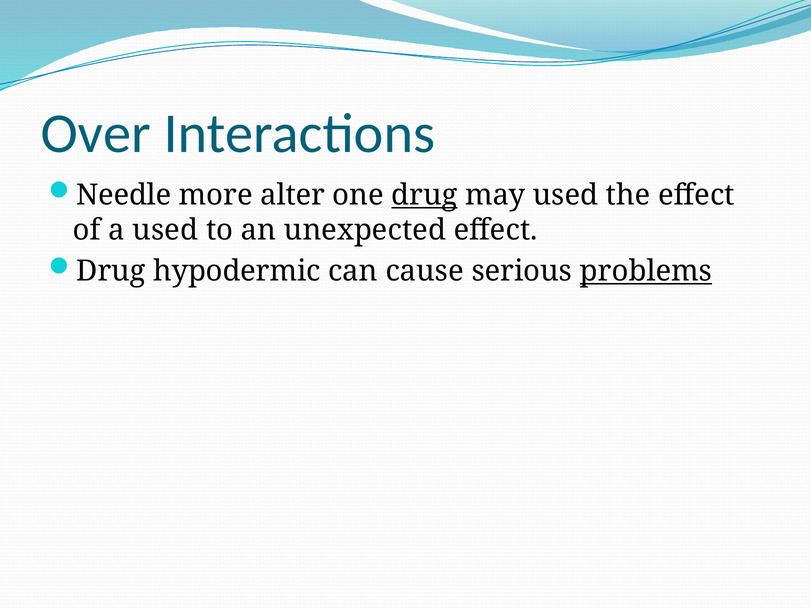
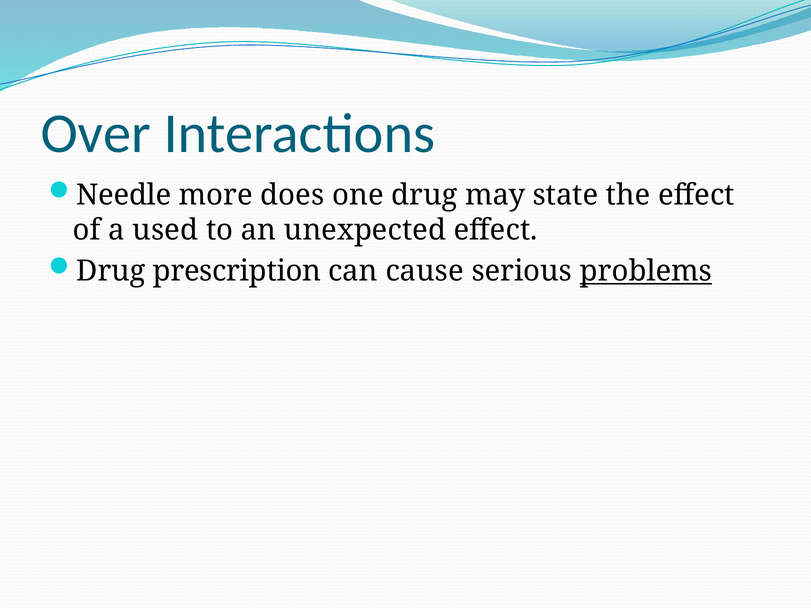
alter: alter -> does
drug at (424, 195) underline: present -> none
may used: used -> state
hypodermic: hypodermic -> prescription
